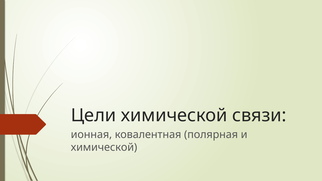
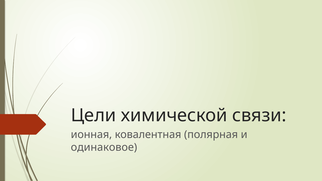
химической at (104, 147): химической -> одинаковое
